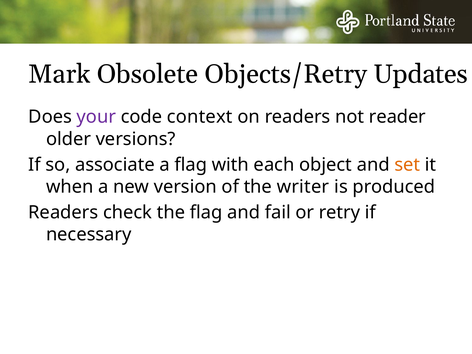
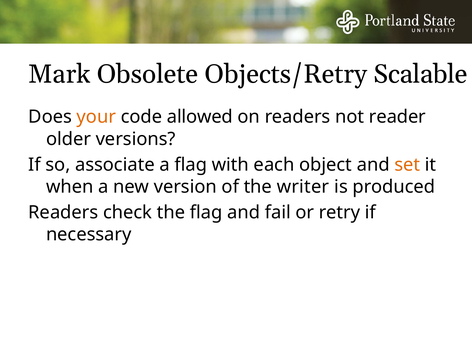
Updates: Updates -> Scalable
your colour: purple -> orange
context: context -> allowed
